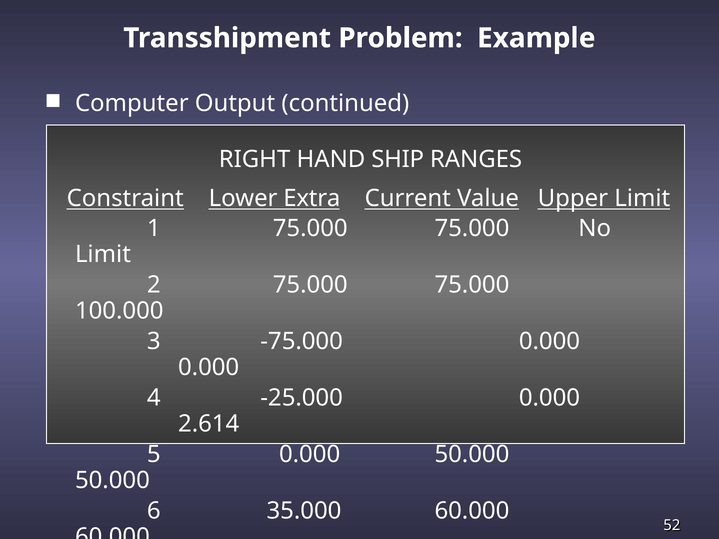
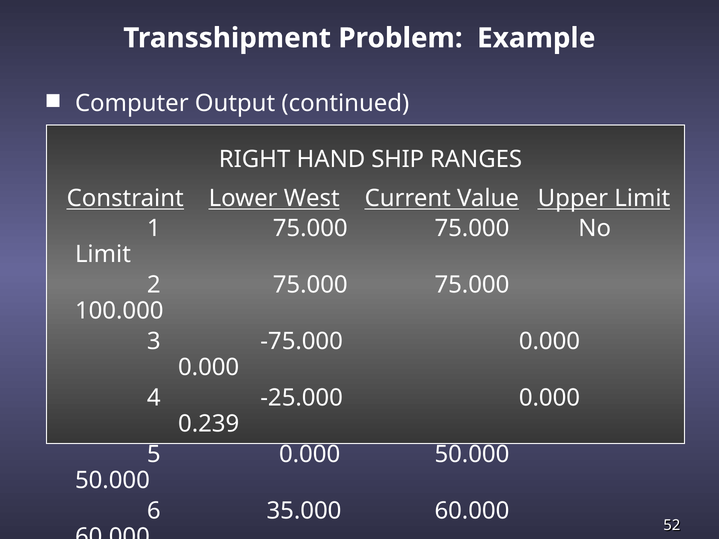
Extra: Extra -> West
2.614: 2.614 -> 0.239
